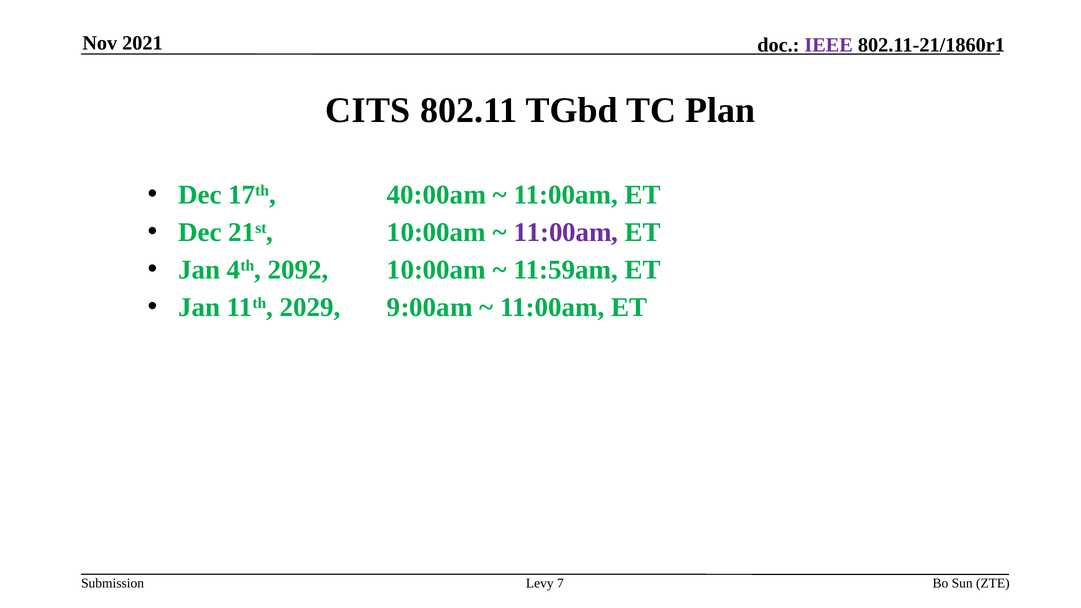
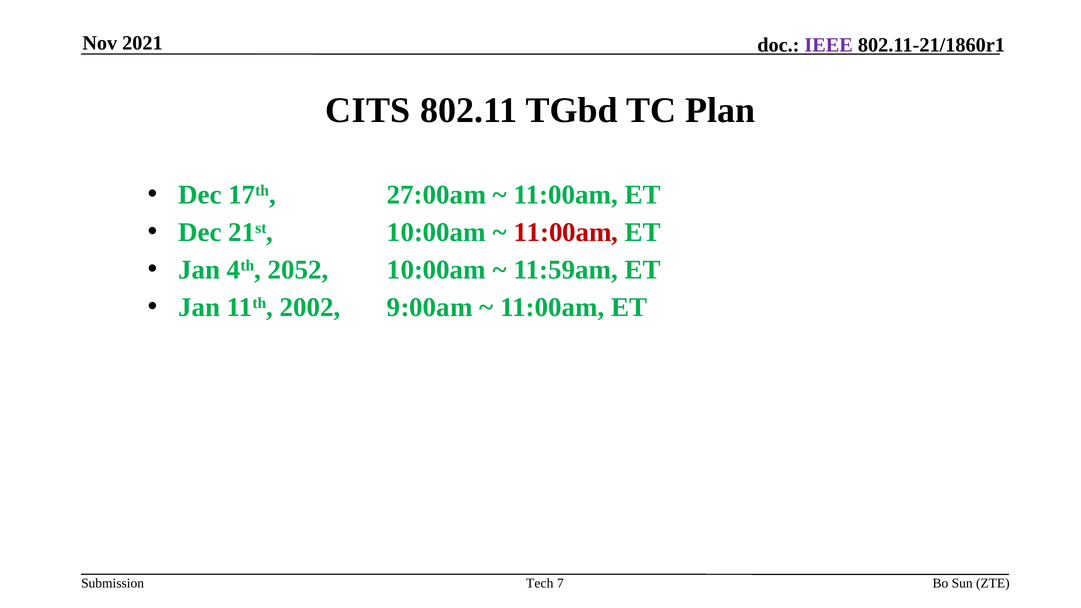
40:00am: 40:00am -> 27:00am
11:00am at (566, 232) colour: purple -> red
2092: 2092 -> 2052
2029: 2029 -> 2002
Levy: Levy -> Tech
